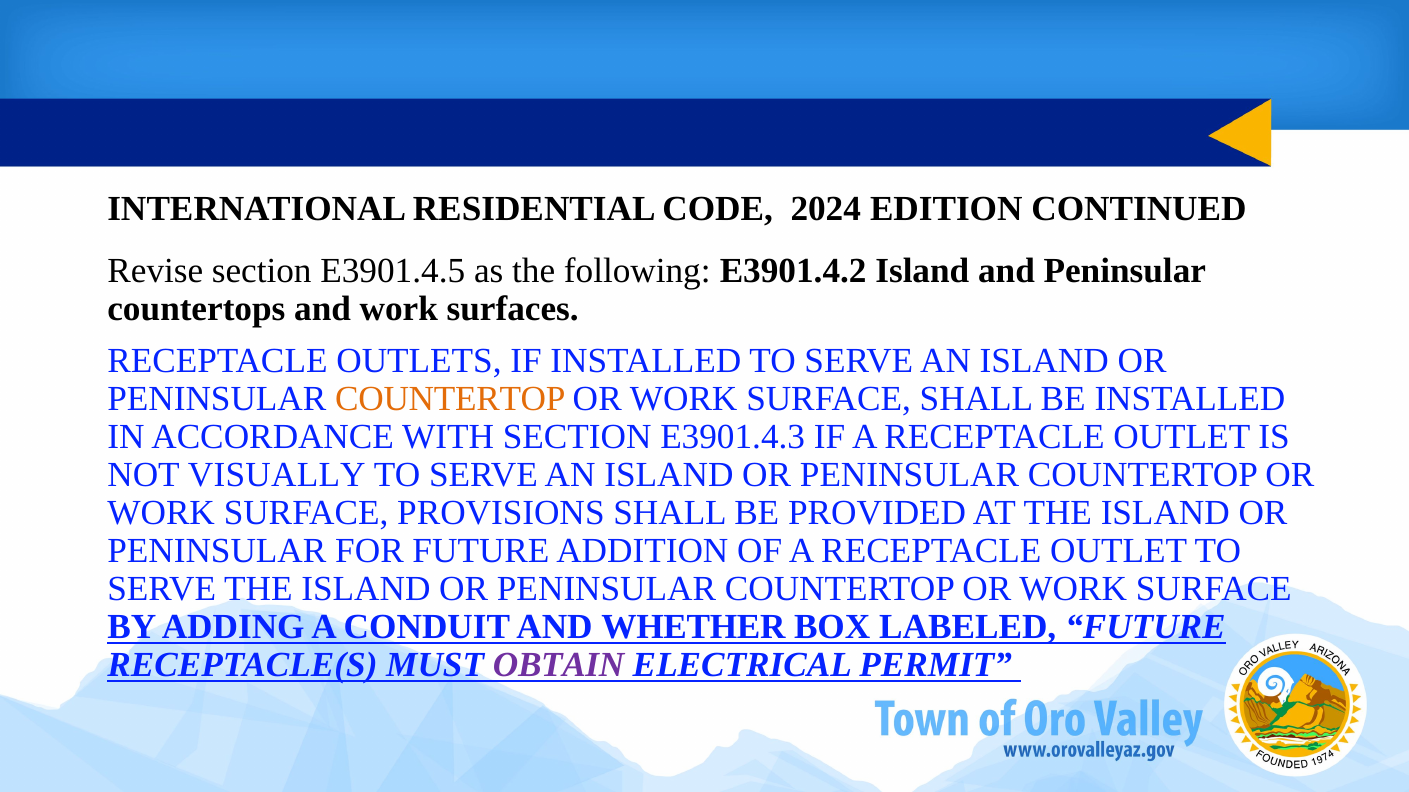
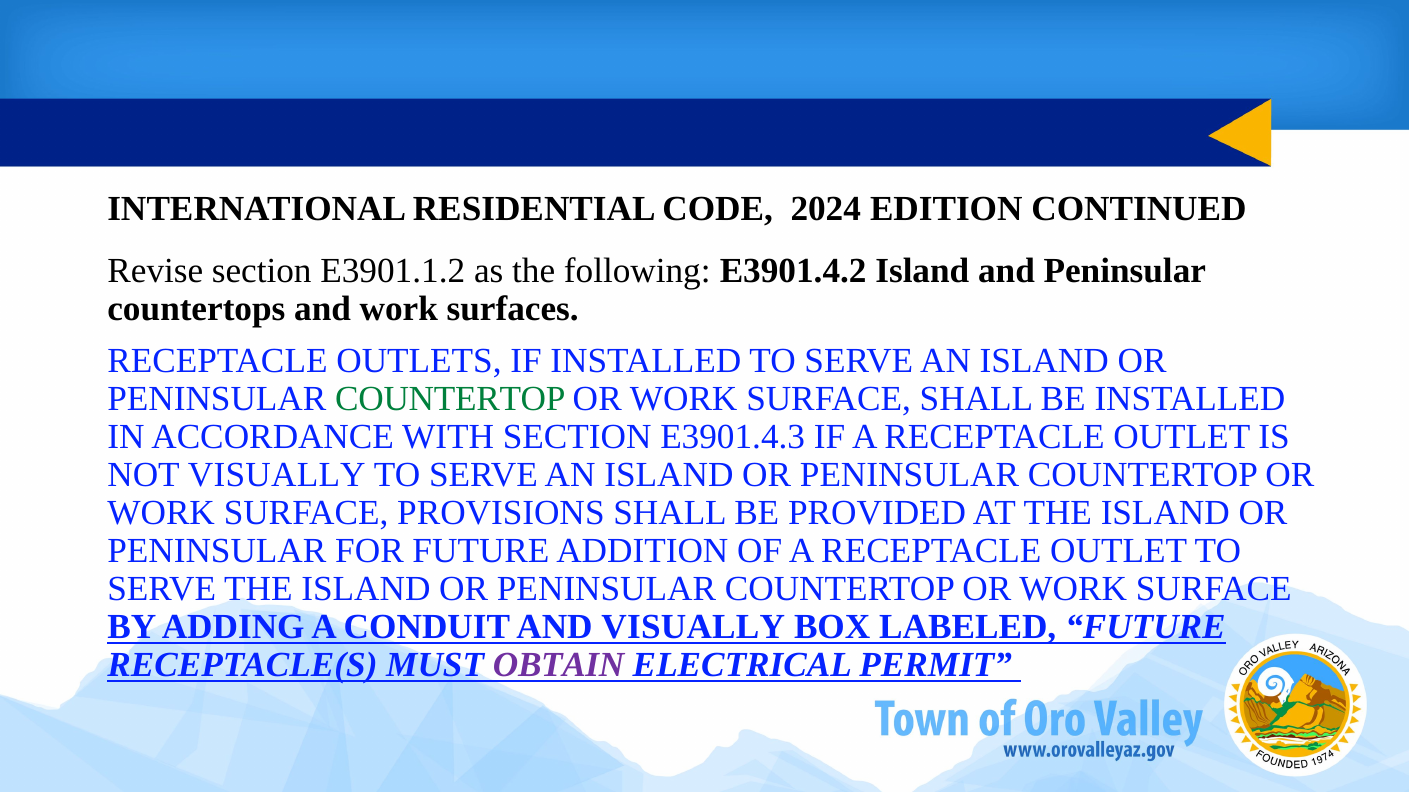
E3901.4.5: E3901.4.5 -> E3901.1.2
COUNTERTOP at (450, 399) colour: orange -> green
AND WHETHER: WHETHER -> VISUALLY
